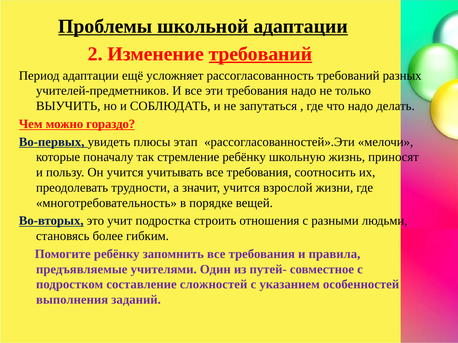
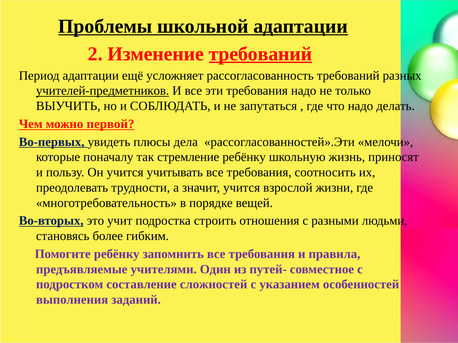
учителей-предметников underline: none -> present
гораздо: гораздо -> первой
этап: этап -> дела
